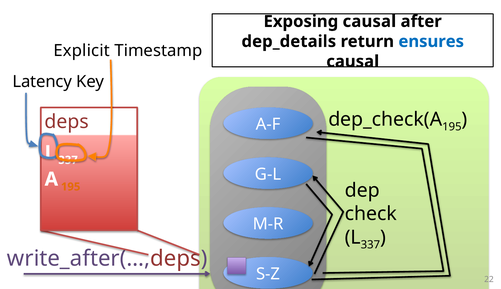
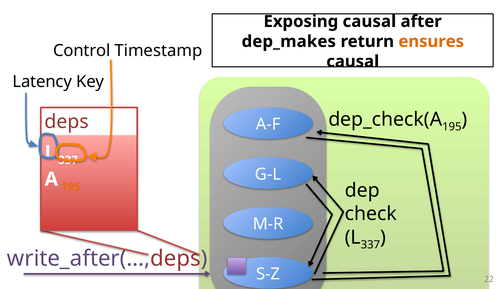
dep_details: dep_details -> dep_makes
ensures colour: blue -> orange
Explicit: Explicit -> Control
